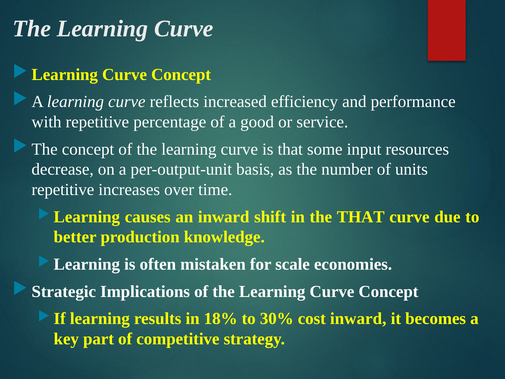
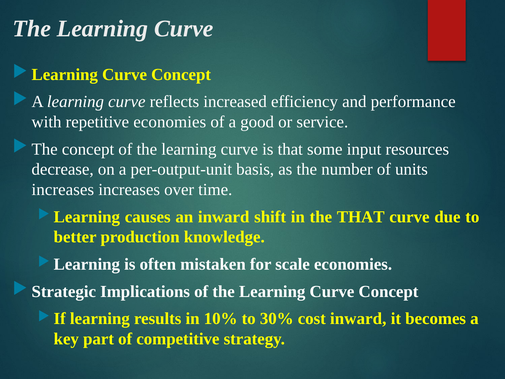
repetitive percentage: percentage -> economies
repetitive at (63, 189): repetitive -> increases
18%: 18% -> 10%
